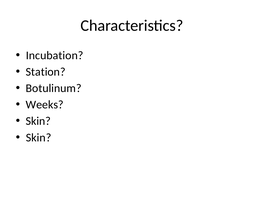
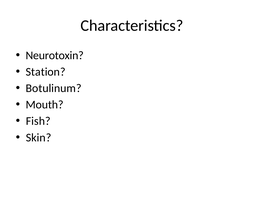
Incubation: Incubation -> Neurotoxin
Weeks: Weeks -> Mouth
Skin at (38, 121): Skin -> Fish
